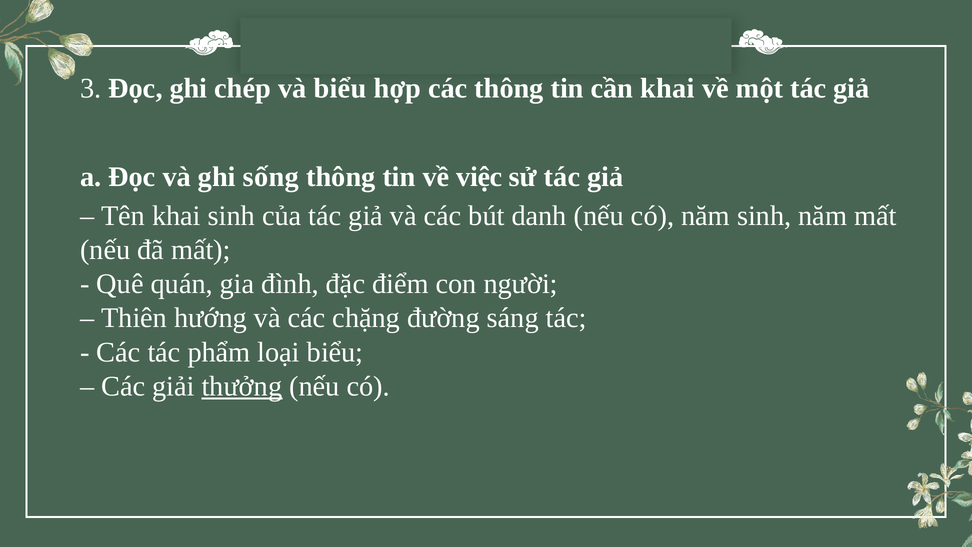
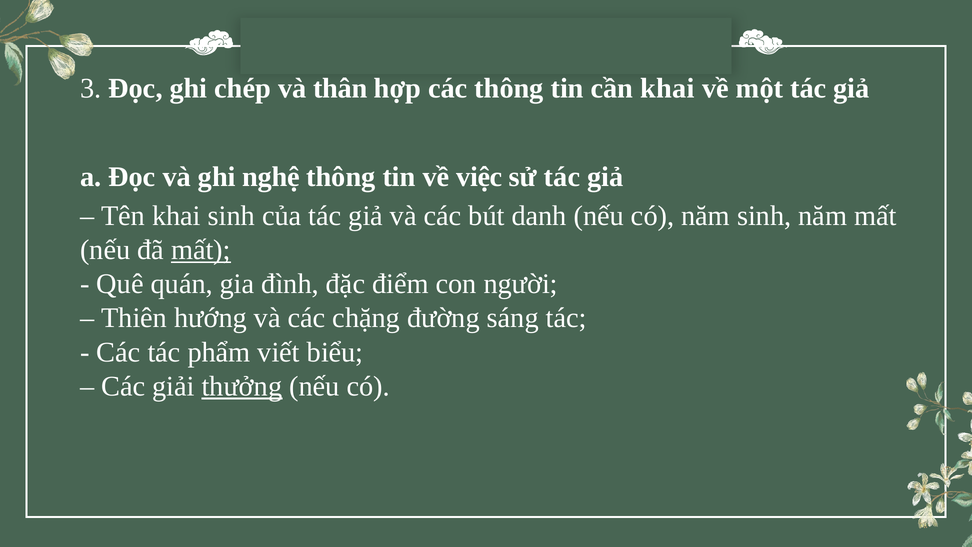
và biểu: biểu -> thân
sống: sống -> nghệ
mất at (201, 250) underline: none -> present
loại: loại -> viết
